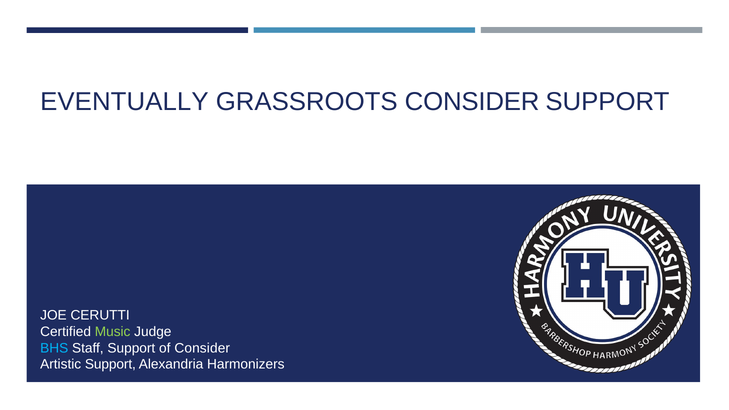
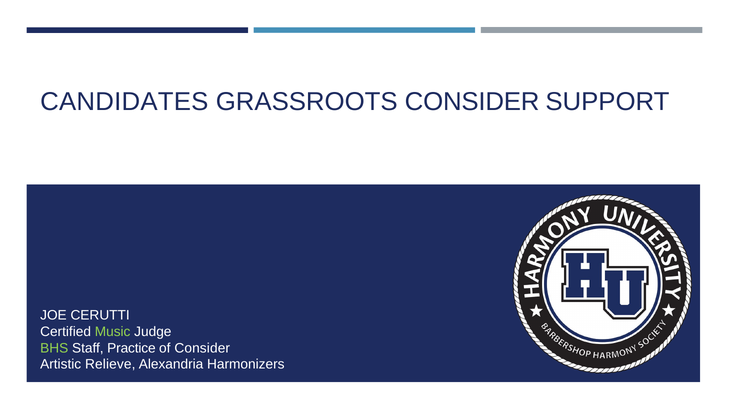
EVENTUALLY: EVENTUALLY -> CANDIDATES
BHS colour: light blue -> light green
Staff Support: Support -> Practice
Artistic Support: Support -> Relieve
